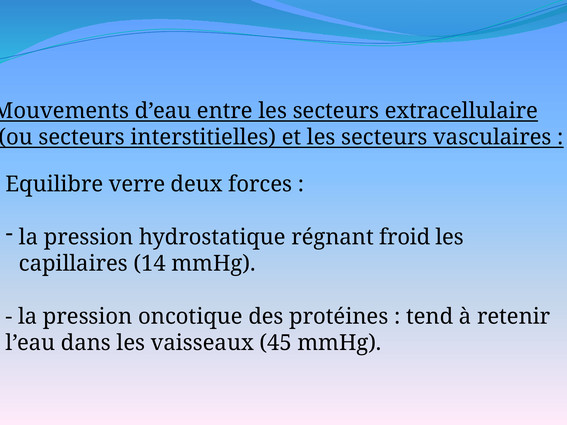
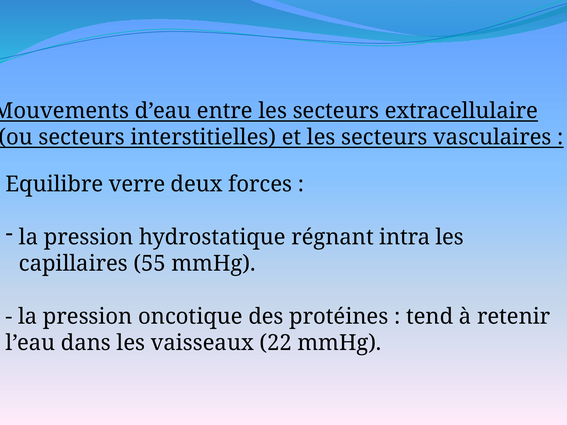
froid: froid -> intra
14: 14 -> 55
45: 45 -> 22
